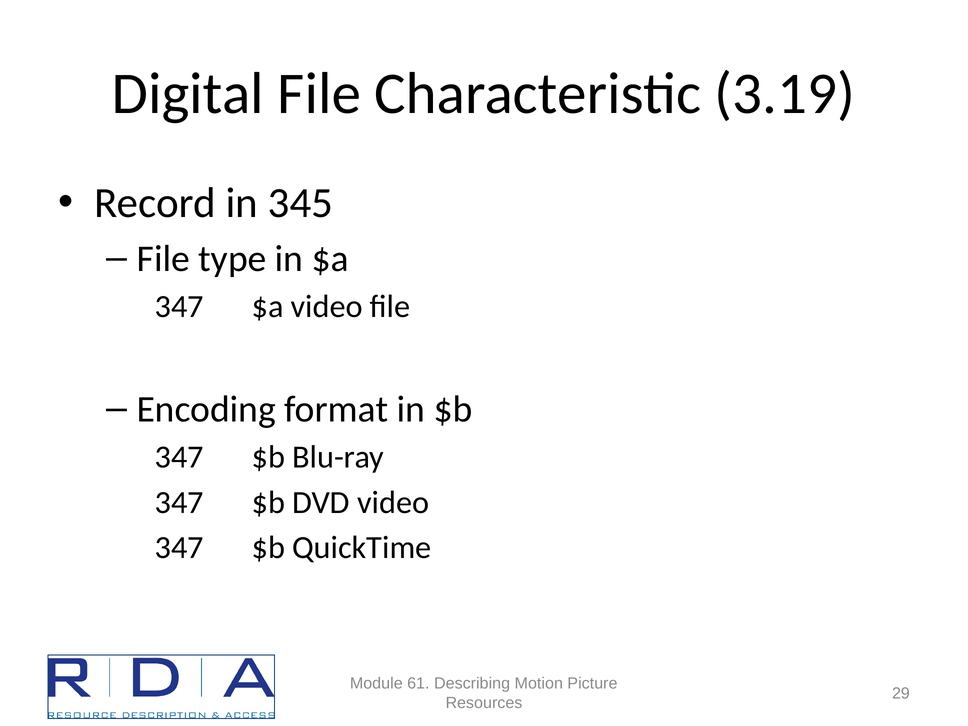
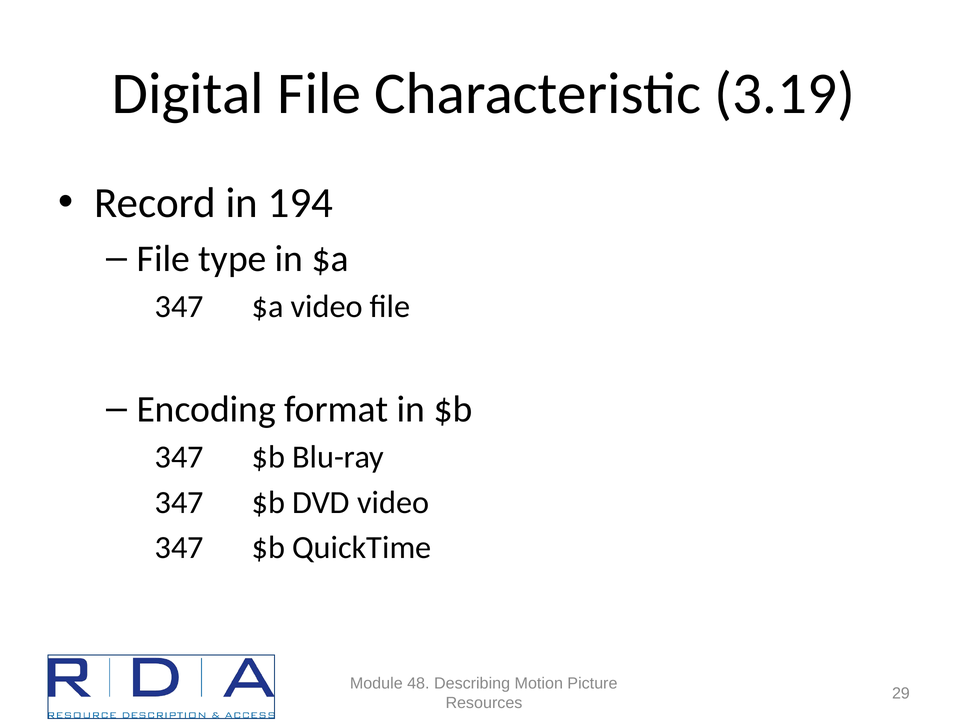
345: 345 -> 194
61: 61 -> 48
